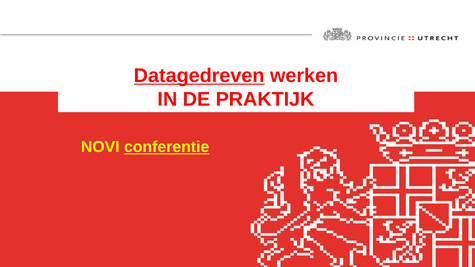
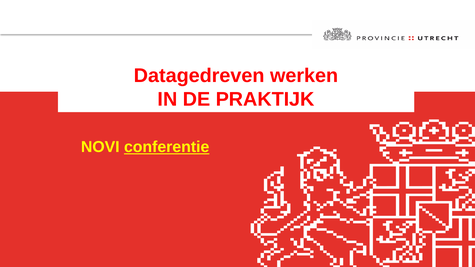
Datagedreven underline: present -> none
